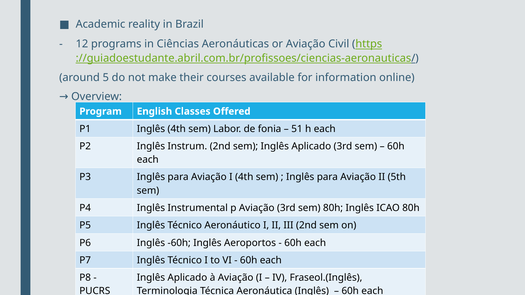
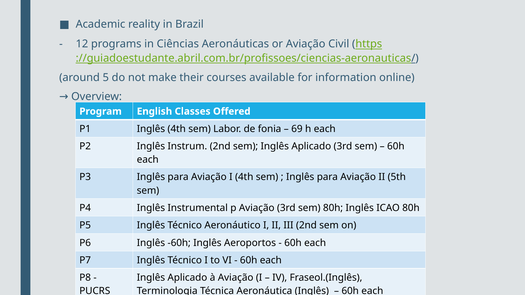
51: 51 -> 69
